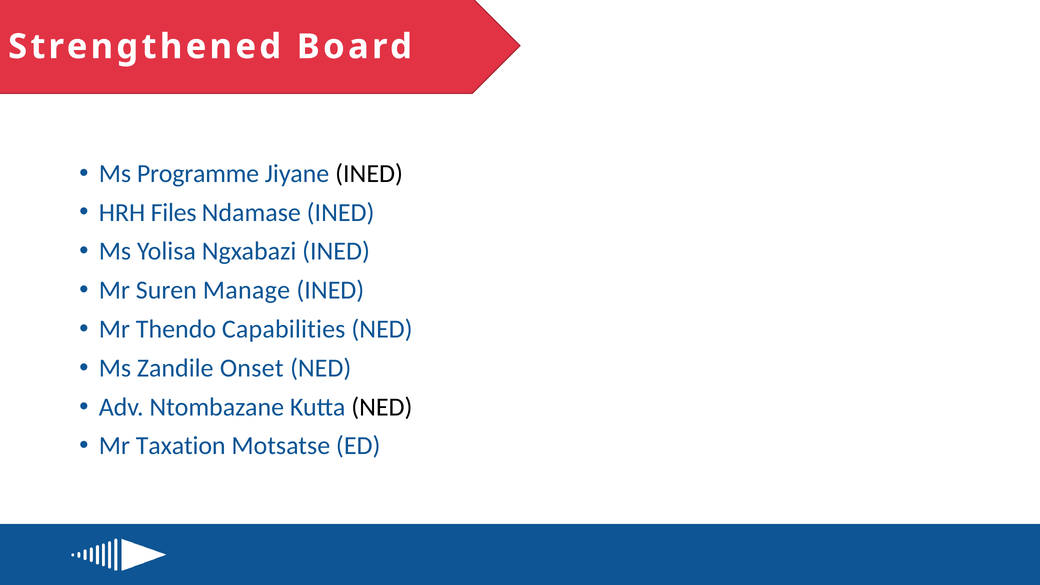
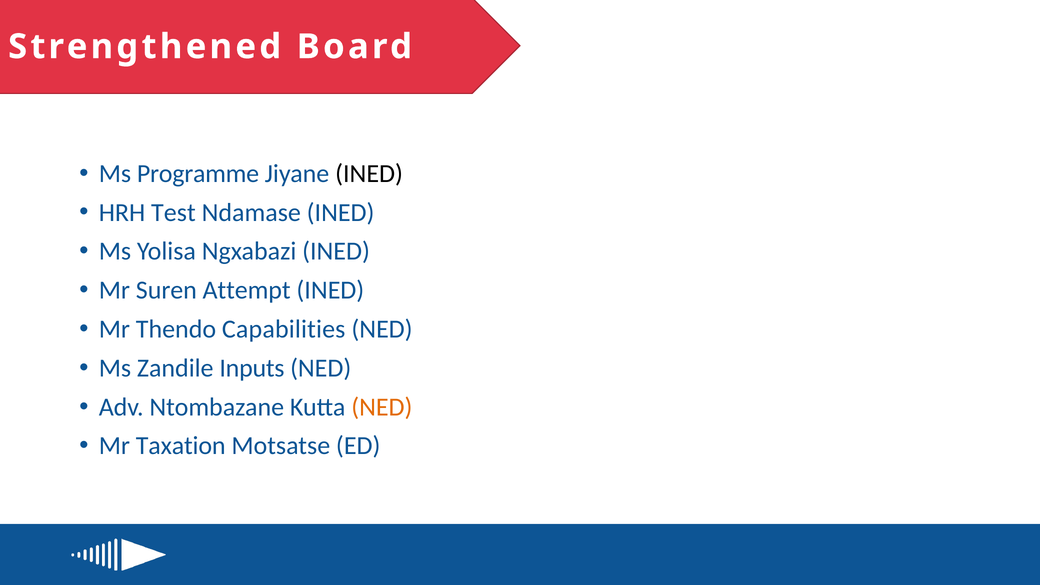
Files: Files -> Test
Manage: Manage -> Attempt
Onset: Onset -> Inputs
NED at (382, 407) colour: black -> orange
